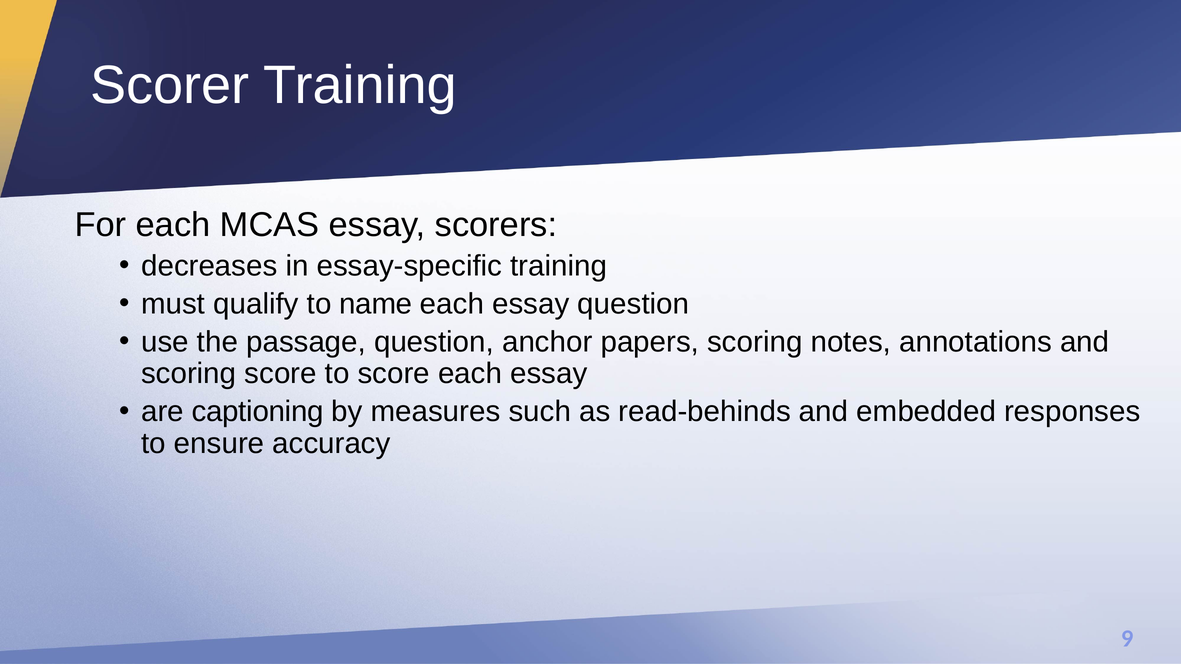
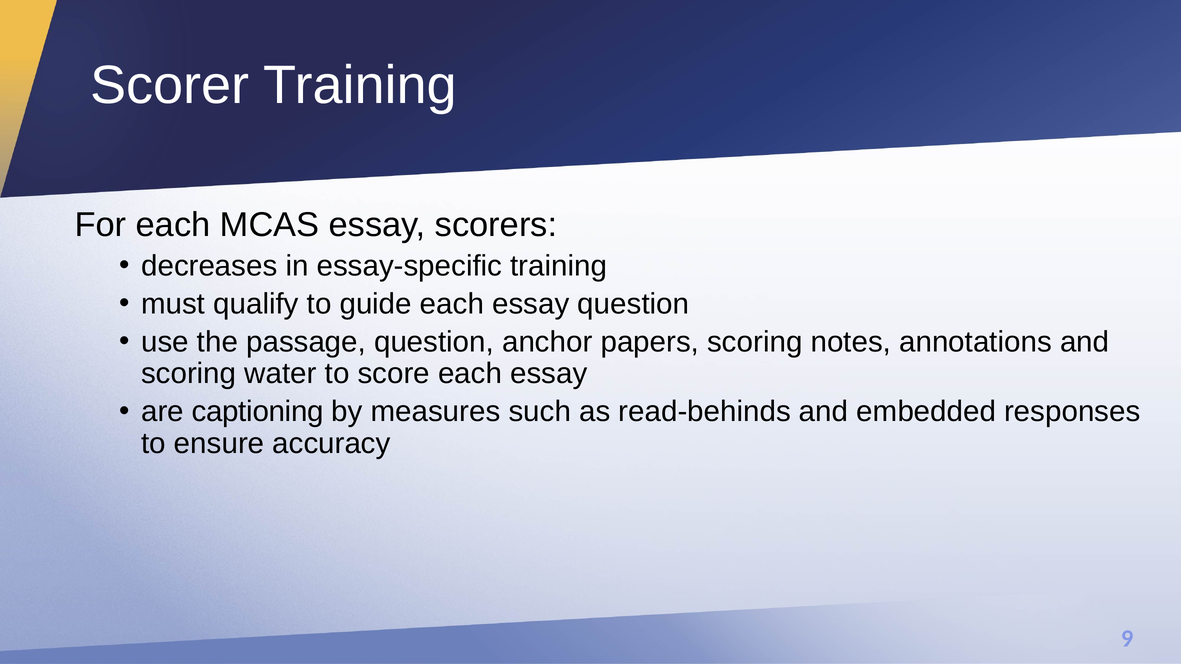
name: name -> guide
scoring score: score -> water
